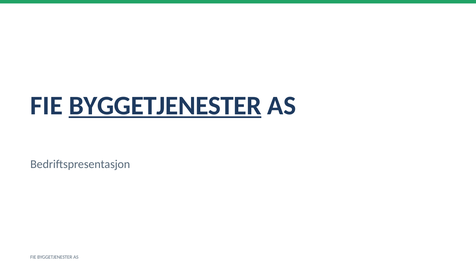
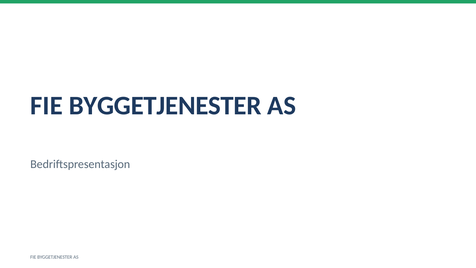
BYGGETJENESTER at (165, 106) underline: present -> none
